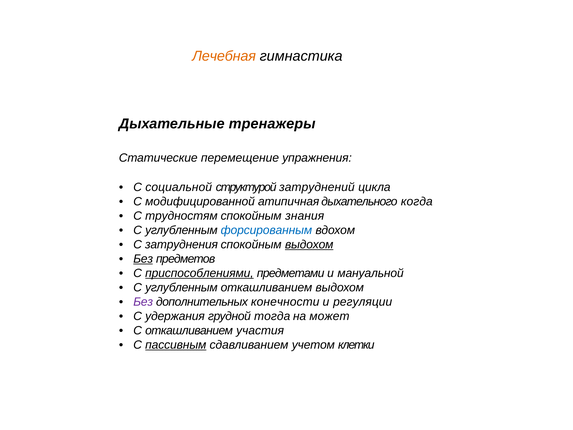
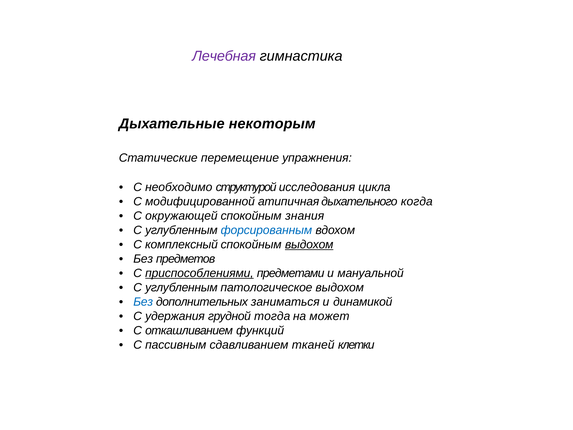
Лечебная colour: orange -> purple
тренажеры: тренажеры -> некоторым
социальной: социальной -> необходимо
затруднений: затруднений -> исследования
трудностям: трудностям -> окружающей
затруднения: затруднения -> комплексный
Без at (143, 259) underline: present -> none
углубленным откашливанием: откашливанием -> патологическое
Без at (143, 302) colour: purple -> blue
конечности: конечности -> заниматься
регуляции: регуляции -> динамикой
участия: участия -> функций
пассивным underline: present -> none
учетом: учетом -> тканей
